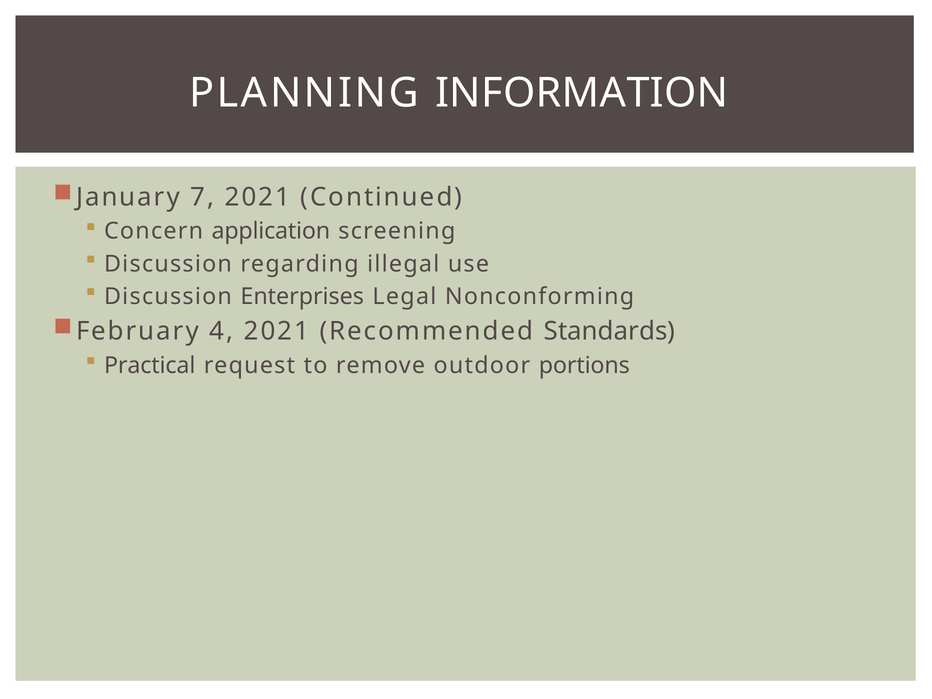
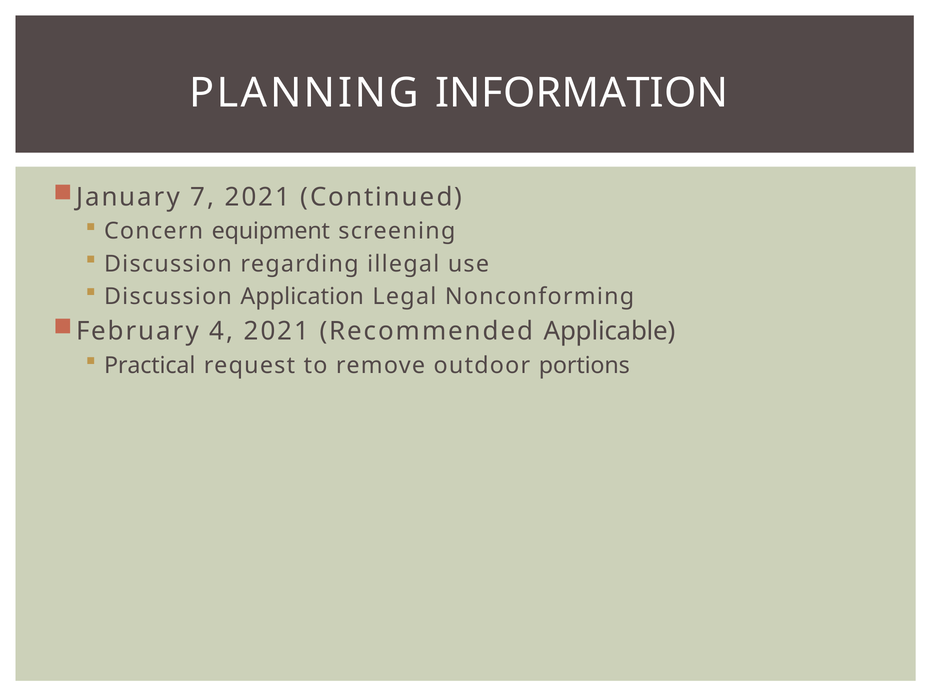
application: application -> equipment
Enterprises: Enterprises -> Application
Standards: Standards -> Applicable
